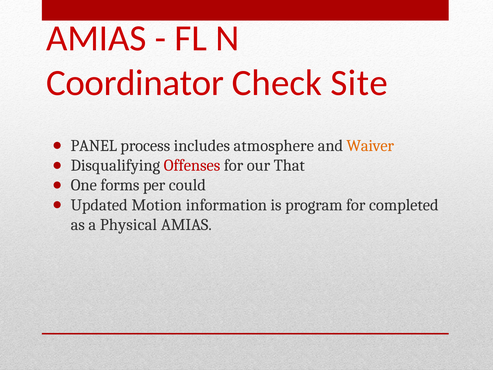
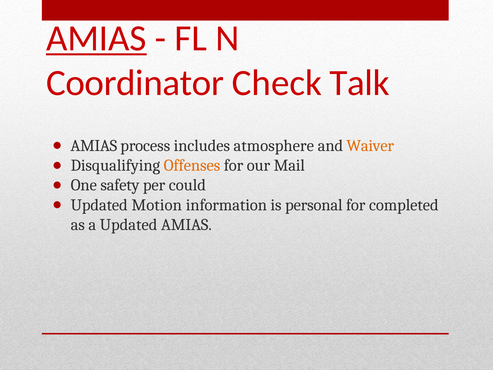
AMIAS at (96, 38) underline: none -> present
Site: Site -> Talk
PANEL at (94, 146): PANEL -> AMIAS
Offenses colour: red -> orange
That: That -> Mail
forms: forms -> safety
program: program -> personal
a Physical: Physical -> Updated
